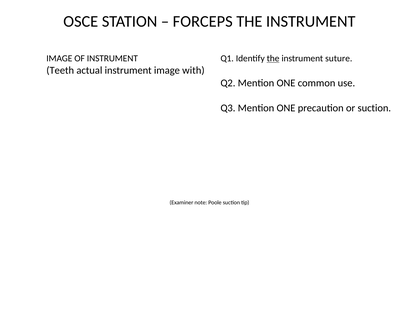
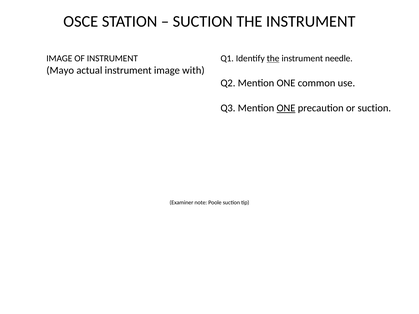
FORCEPS at (203, 21): FORCEPS -> SUCTION
suture: suture -> needle
Teeth: Teeth -> Mayo
ONE at (286, 108) underline: none -> present
